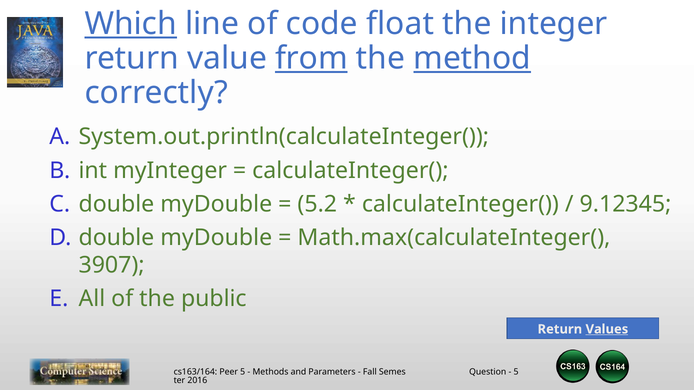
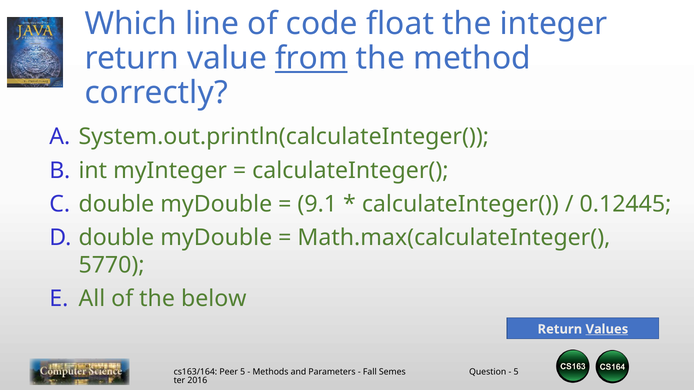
Which underline: present -> none
method underline: present -> none
5.2: 5.2 -> 9.1
9.12345: 9.12345 -> 0.12445
3907: 3907 -> 5770
public: public -> below
